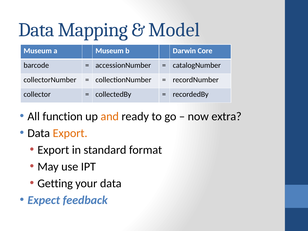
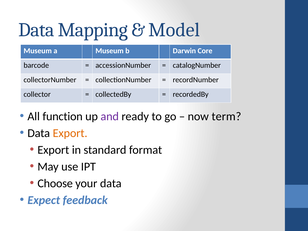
and colour: orange -> purple
extra: extra -> term
Getting: Getting -> Choose
